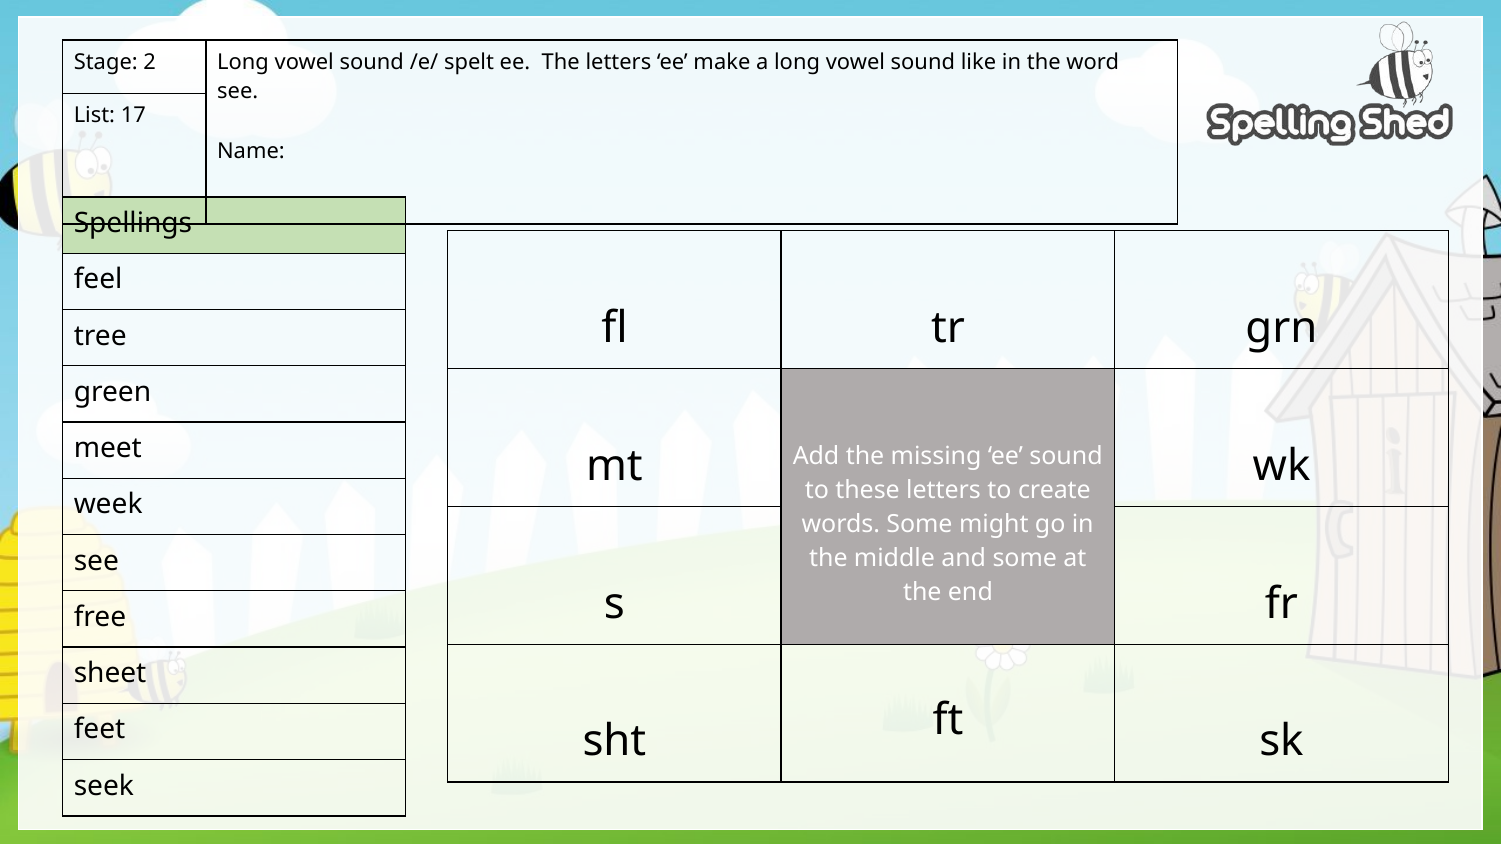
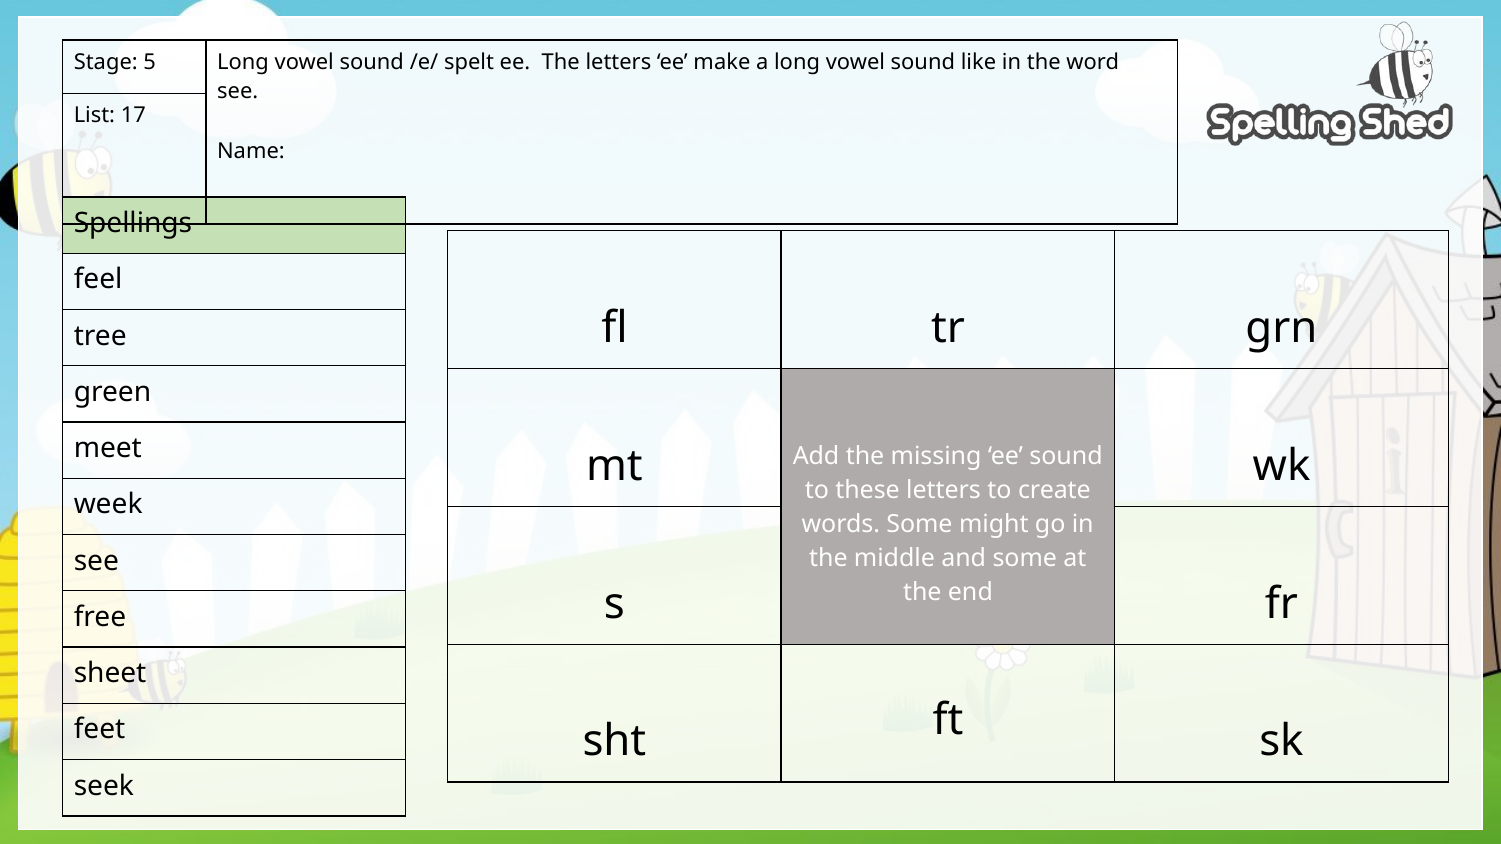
2: 2 -> 5
